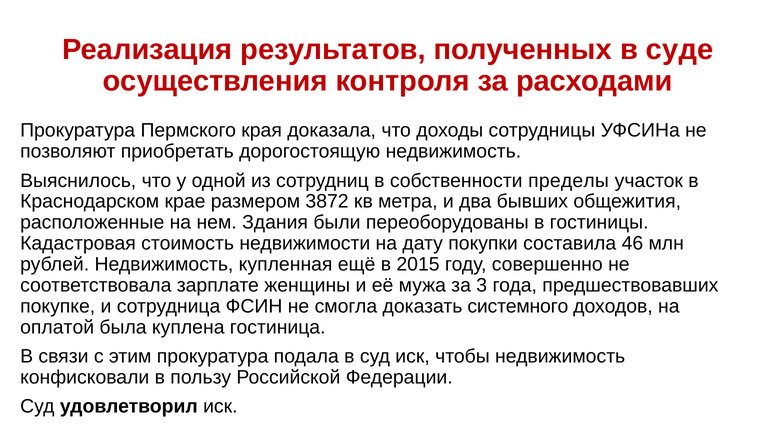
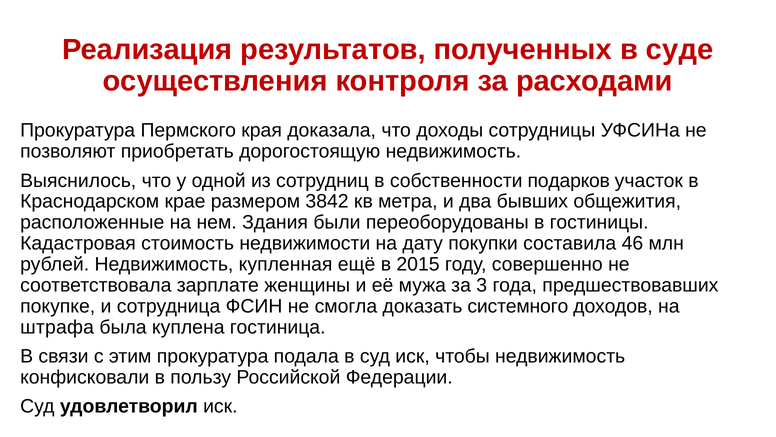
пределы: пределы -> подарков
3872: 3872 -> 3842
оплатой: оплатой -> штрафа
